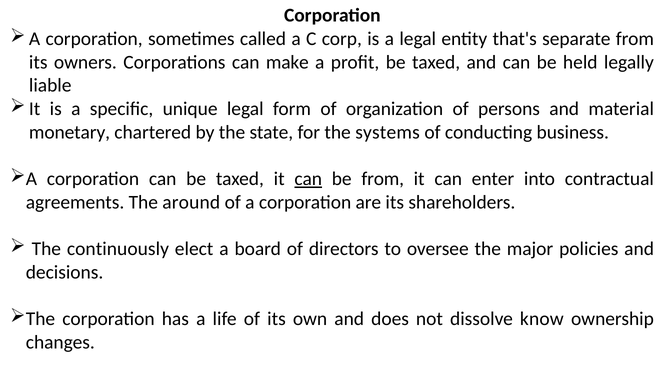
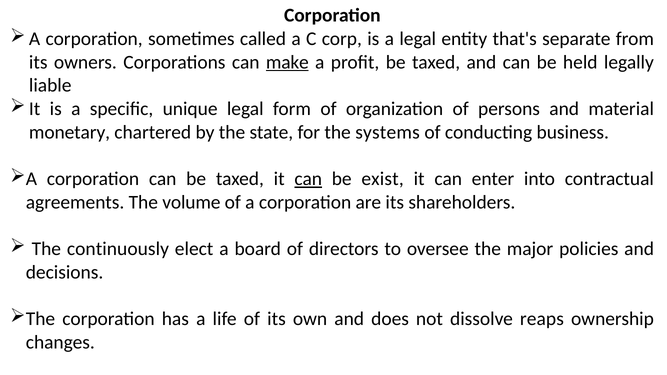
make underline: none -> present
be from: from -> exist
around: around -> volume
know: know -> reaps
